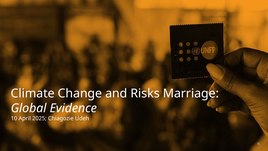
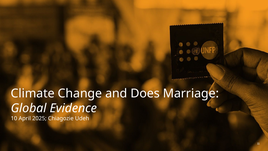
Risks: Risks -> Does
